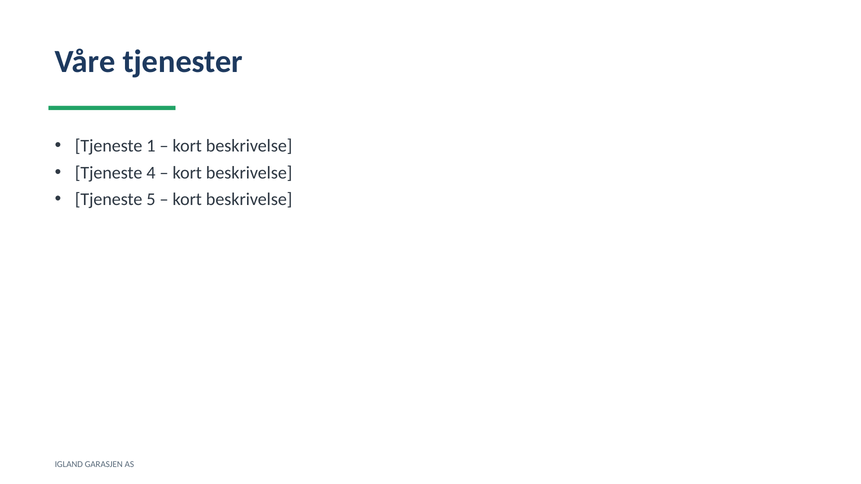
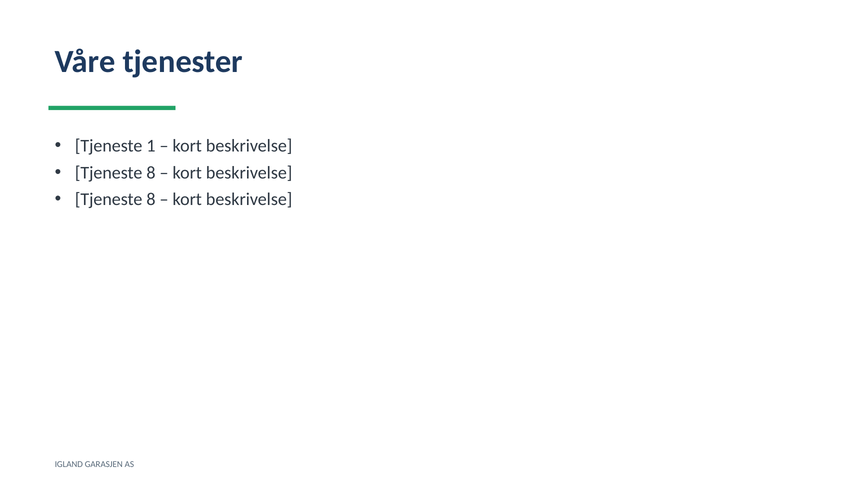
4 at (151, 173): 4 -> 8
5 at (151, 200): 5 -> 8
